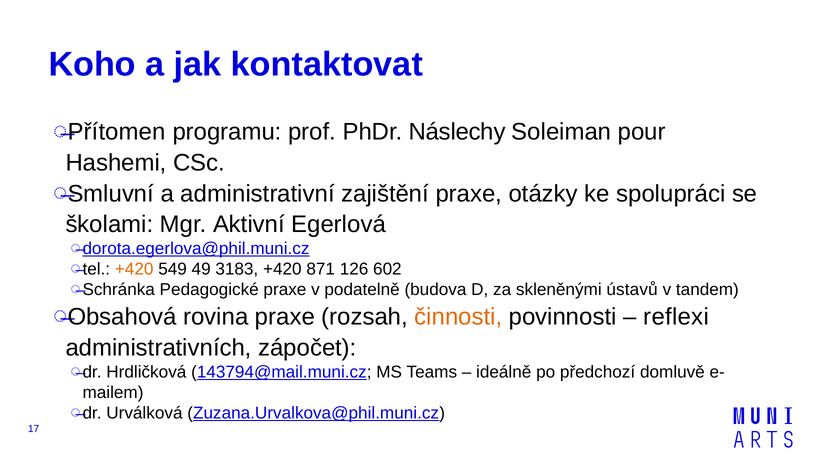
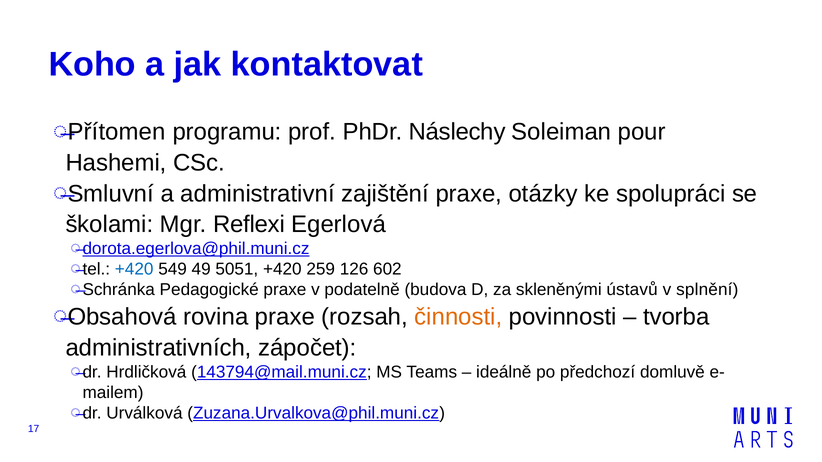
Aktivní: Aktivní -> Reflexi
+420 at (134, 269) colour: orange -> blue
3183: 3183 -> 5051
871: 871 -> 259
tandem: tandem -> splnění
reflexi: reflexi -> tvorba
